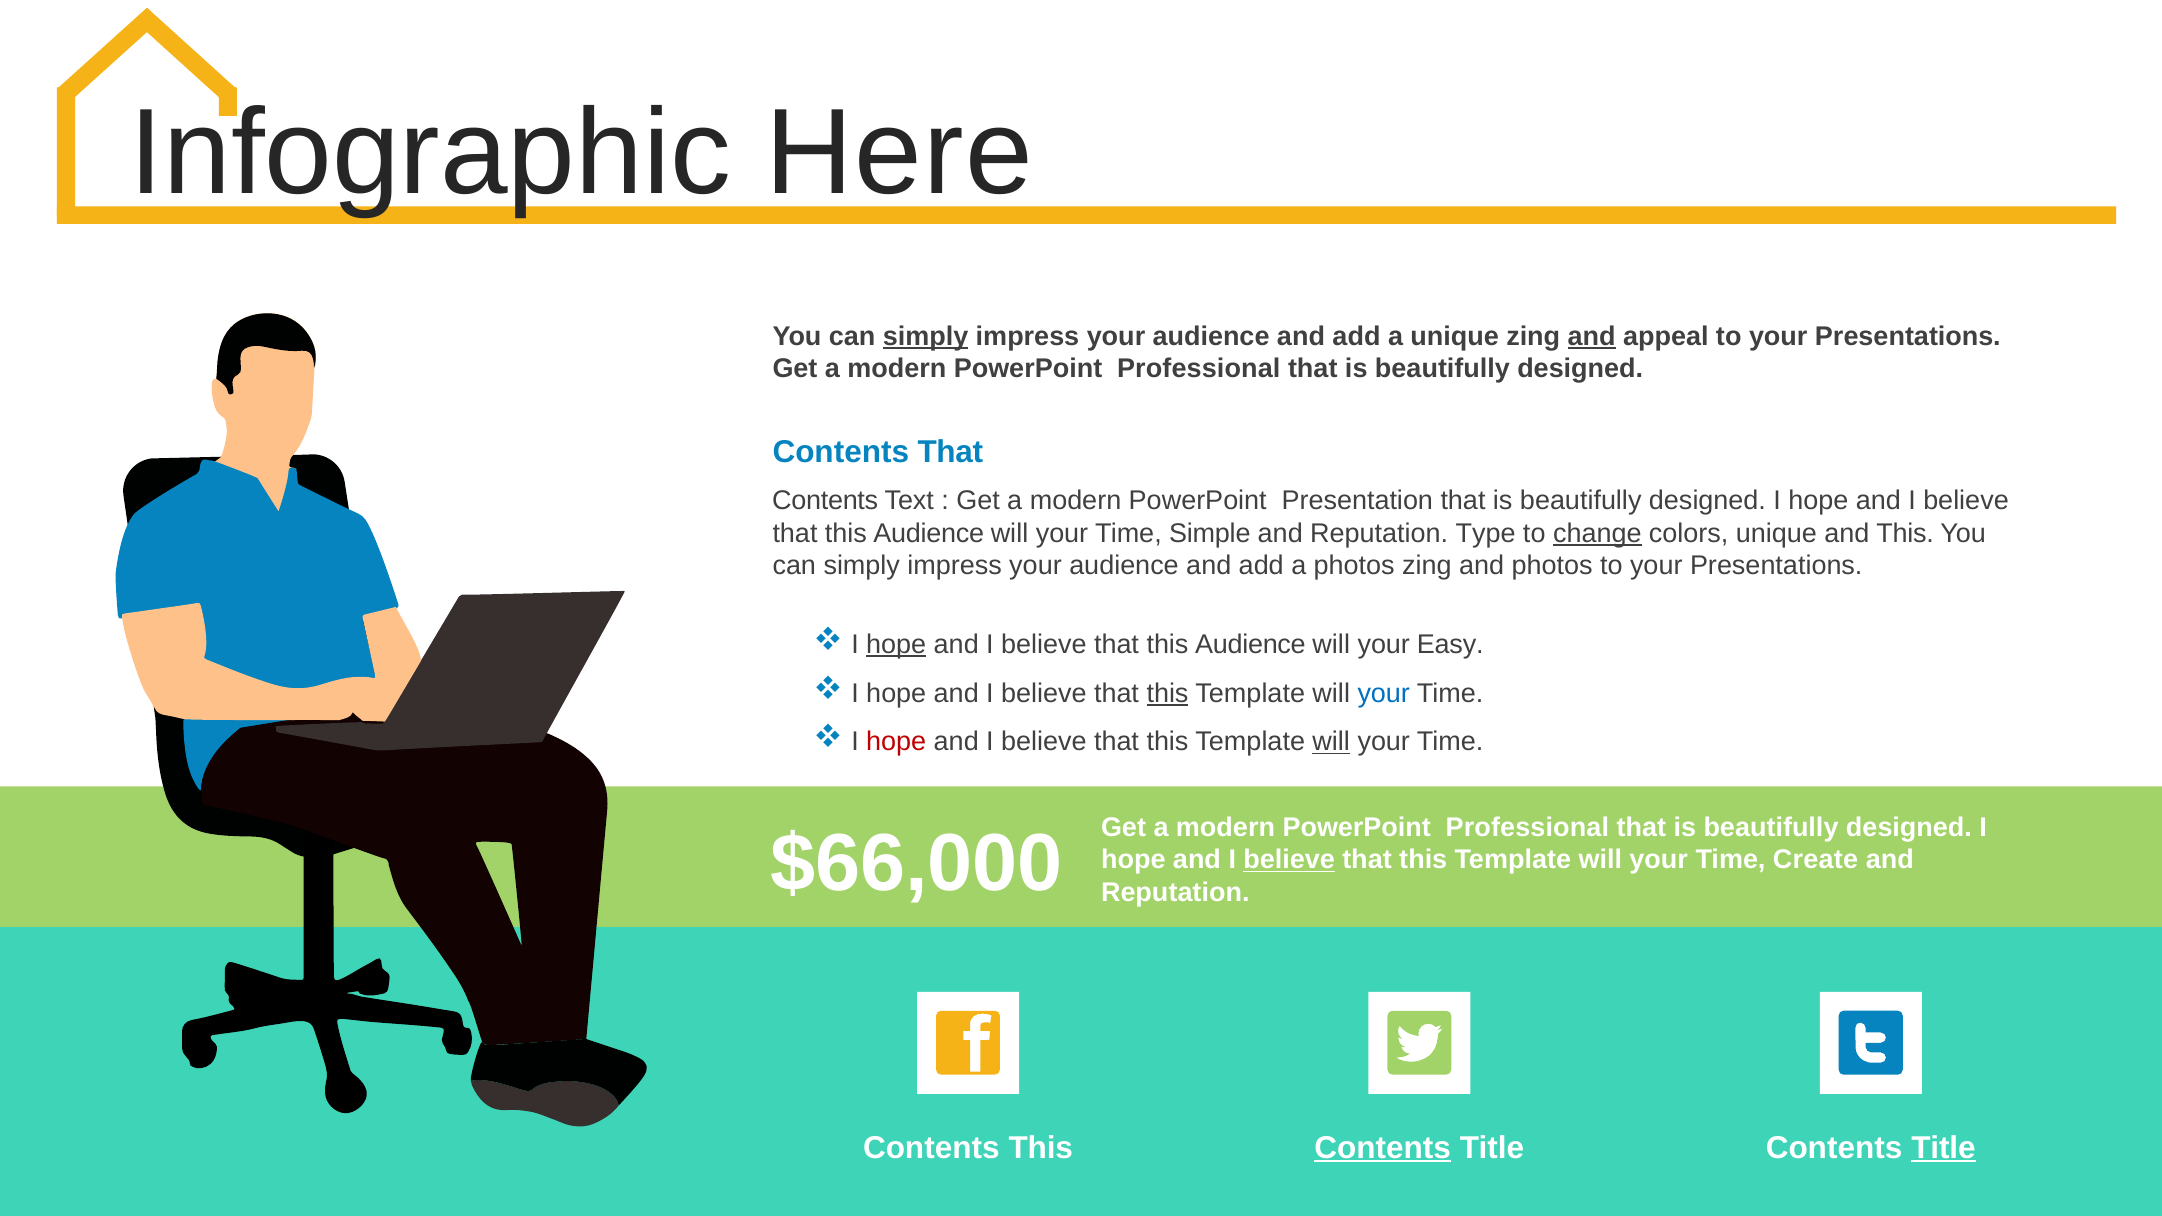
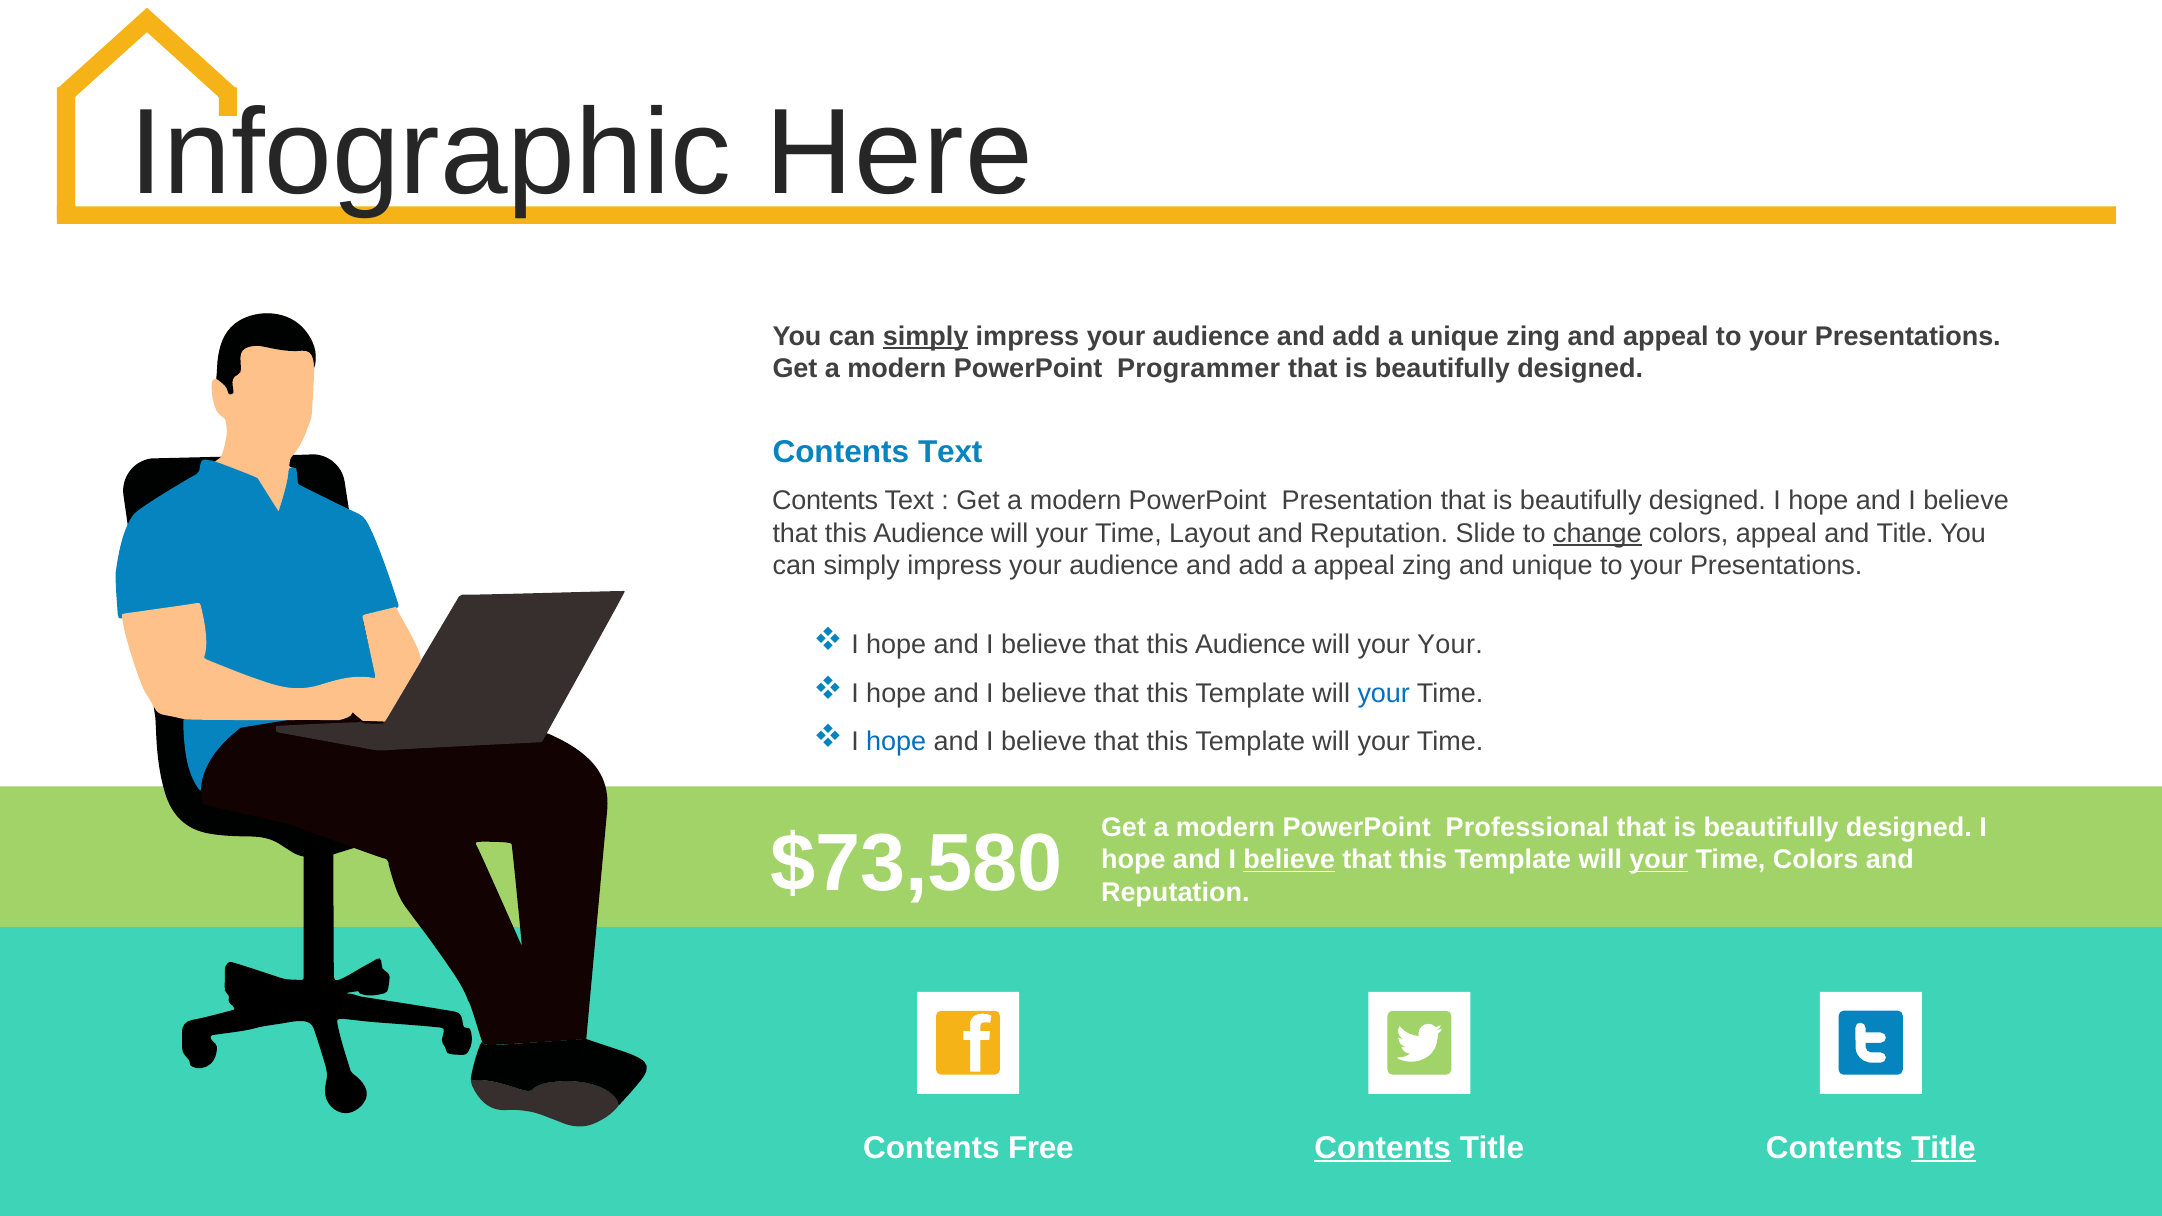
and at (1592, 336) underline: present -> none
Professional at (1199, 369): Professional -> Programmer
That at (950, 452): That -> Text
Simple: Simple -> Layout
Type: Type -> Slide
colors unique: unique -> appeal
and This: This -> Title
a photos: photos -> appeal
and photos: photos -> unique
hope at (896, 645) underline: present -> none
your Easy: Easy -> Your
this at (1168, 693) underline: present -> none
hope at (896, 742) colour: red -> blue
will at (1331, 742) underline: present -> none
$66,000: $66,000 -> $73,580
your at (1659, 860) underline: none -> present
Time Create: Create -> Colors
Contents This: This -> Free
